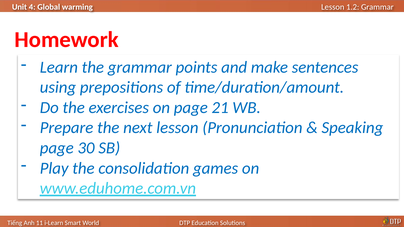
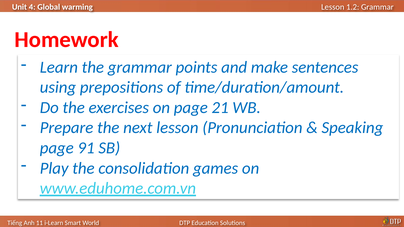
30: 30 -> 91
